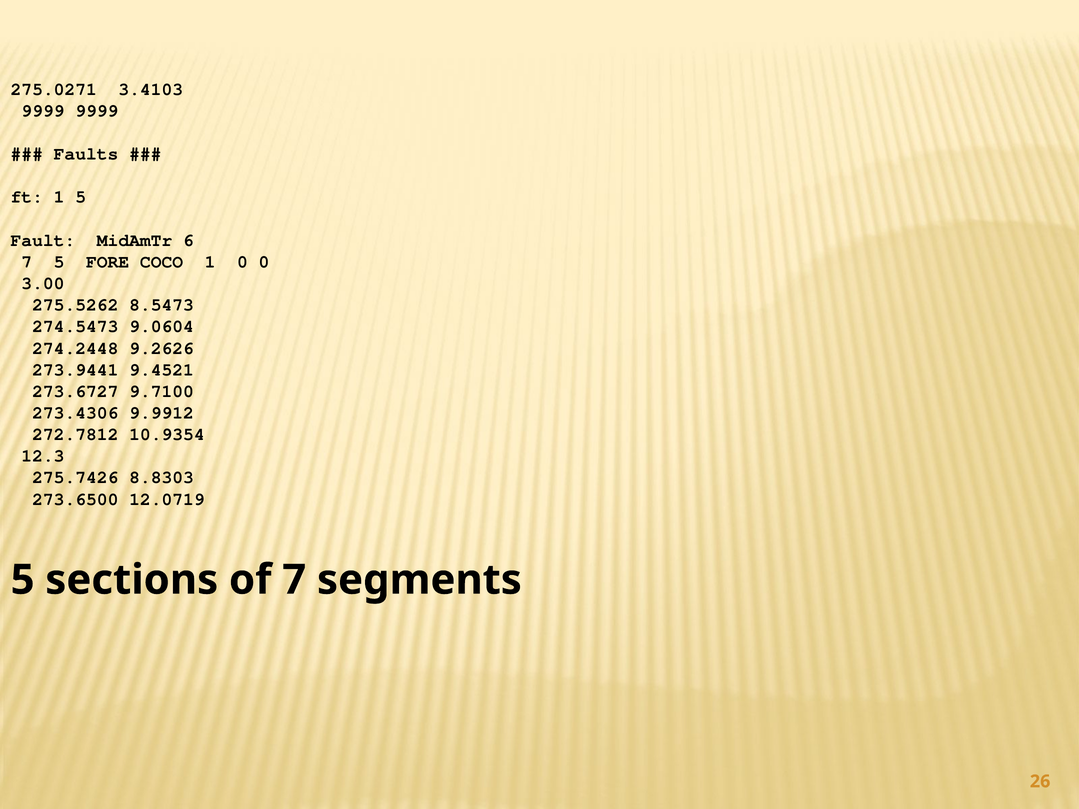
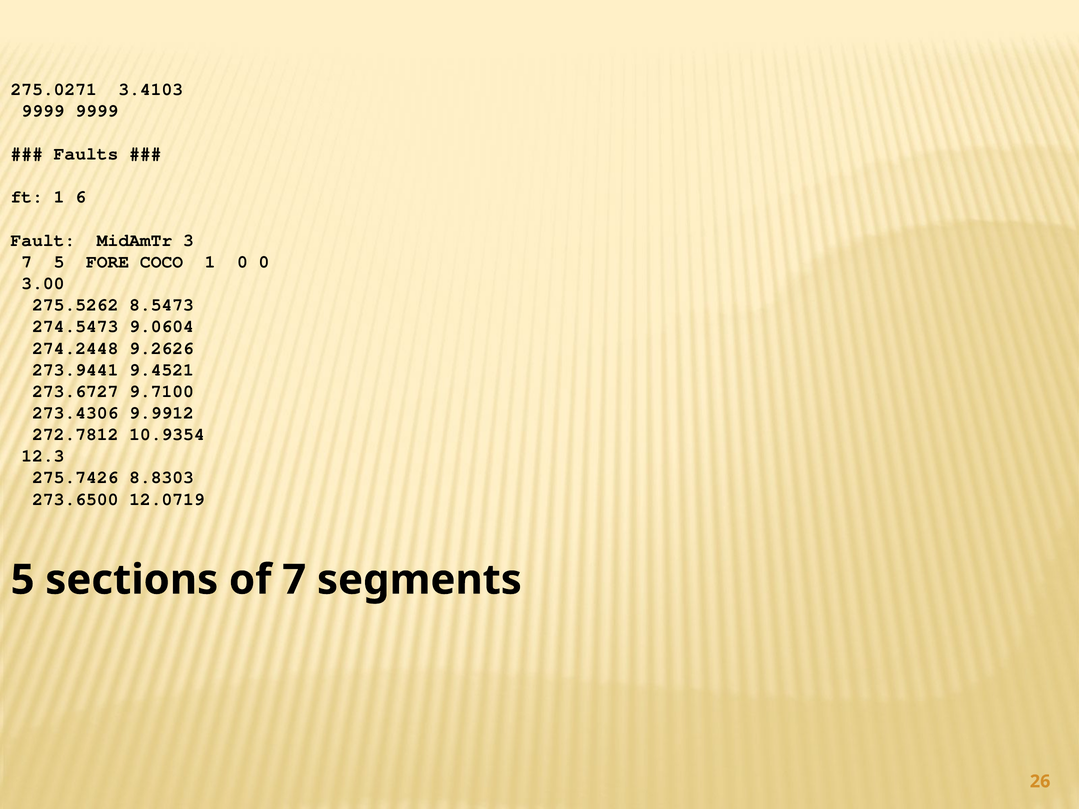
1 5: 5 -> 6
6: 6 -> 3
